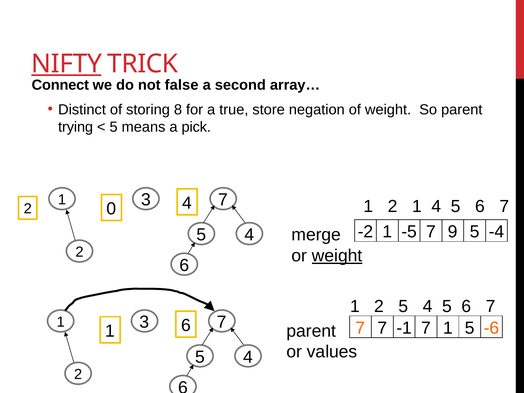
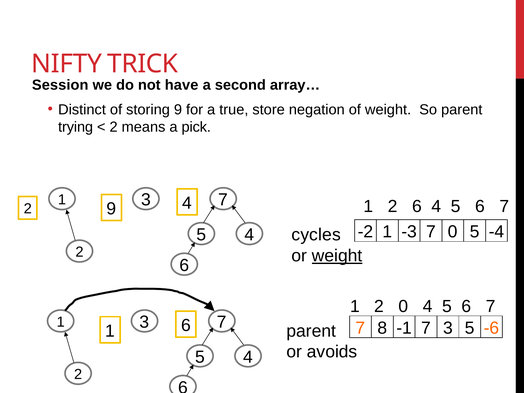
NIFTY underline: present -> none
Connect: Connect -> Session
false: false -> have
storing 8: 8 -> 9
5 at (114, 127): 5 -> 2
2 1: 1 -> 6
2 0: 0 -> 9
-5: -5 -> -3
7 9: 9 -> 0
merge: merge -> cycles
2 5: 5 -> 0
7 at (382, 328): 7 -> 8
7 1: 1 -> 3
values: values -> avoids
